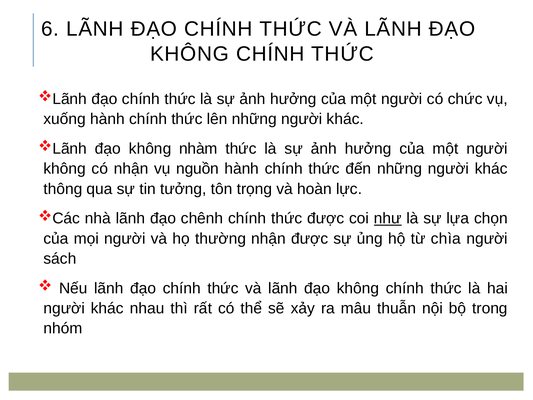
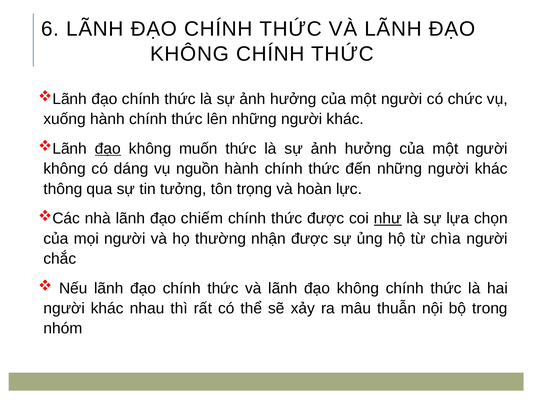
đạo at (108, 149) underline: none -> present
nhàm: nhàm -> muốn
có nhận: nhận -> dáng
chênh: chênh -> chiếm
sách: sách -> chắc
